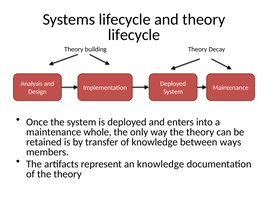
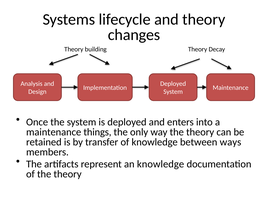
lifecycle at (134, 35): lifecycle -> changes
whole: whole -> things
